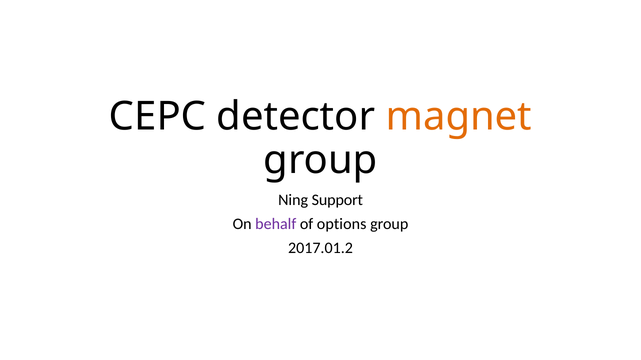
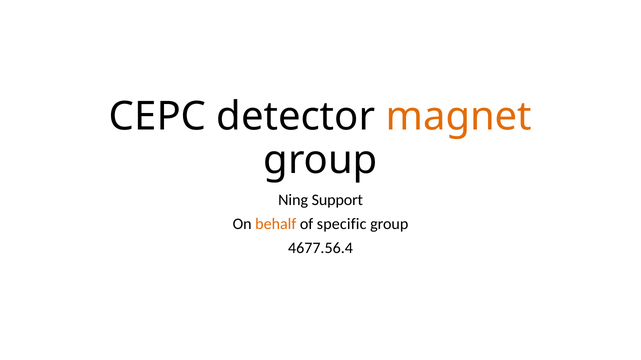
behalf colour: purple -> orange
options: options -> specific
2017.01.2: 2017.01.2 -> 4677.56.4
